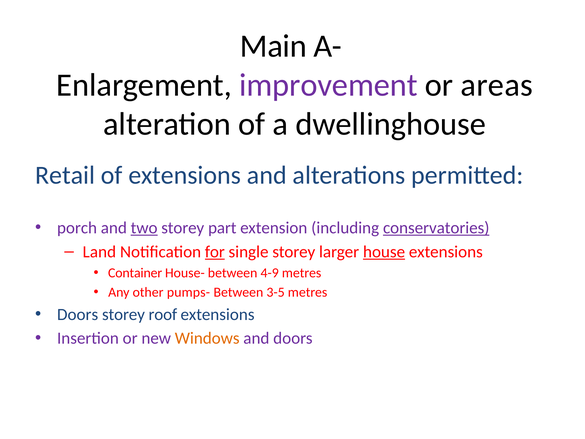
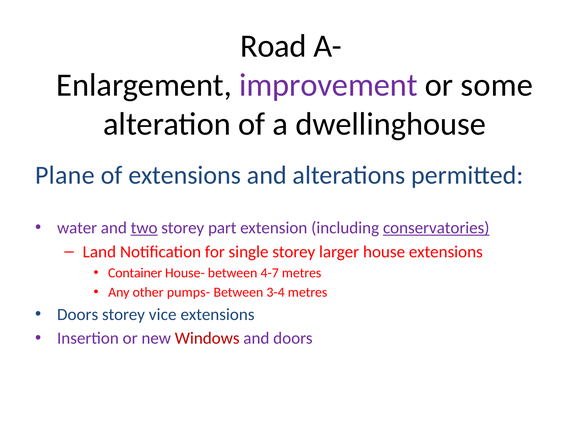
Main: Main -> Road
areas: areas -> some
Retail: Retail -> Plane
porch: porch -> water
for underline: present -> none
house underline: present -> none
4-9: 4-9 -> 4-7
3-5: 3-5 -> 3-4
roof: roof -> vice
Windows colour: orange -> red
